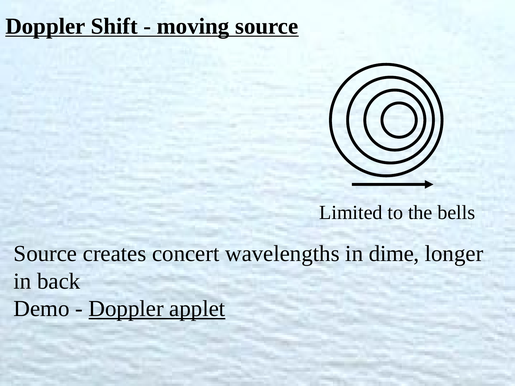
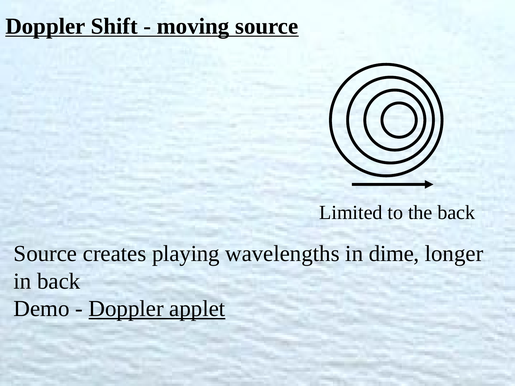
the bells: bells -> back
concert: concert -> playing
